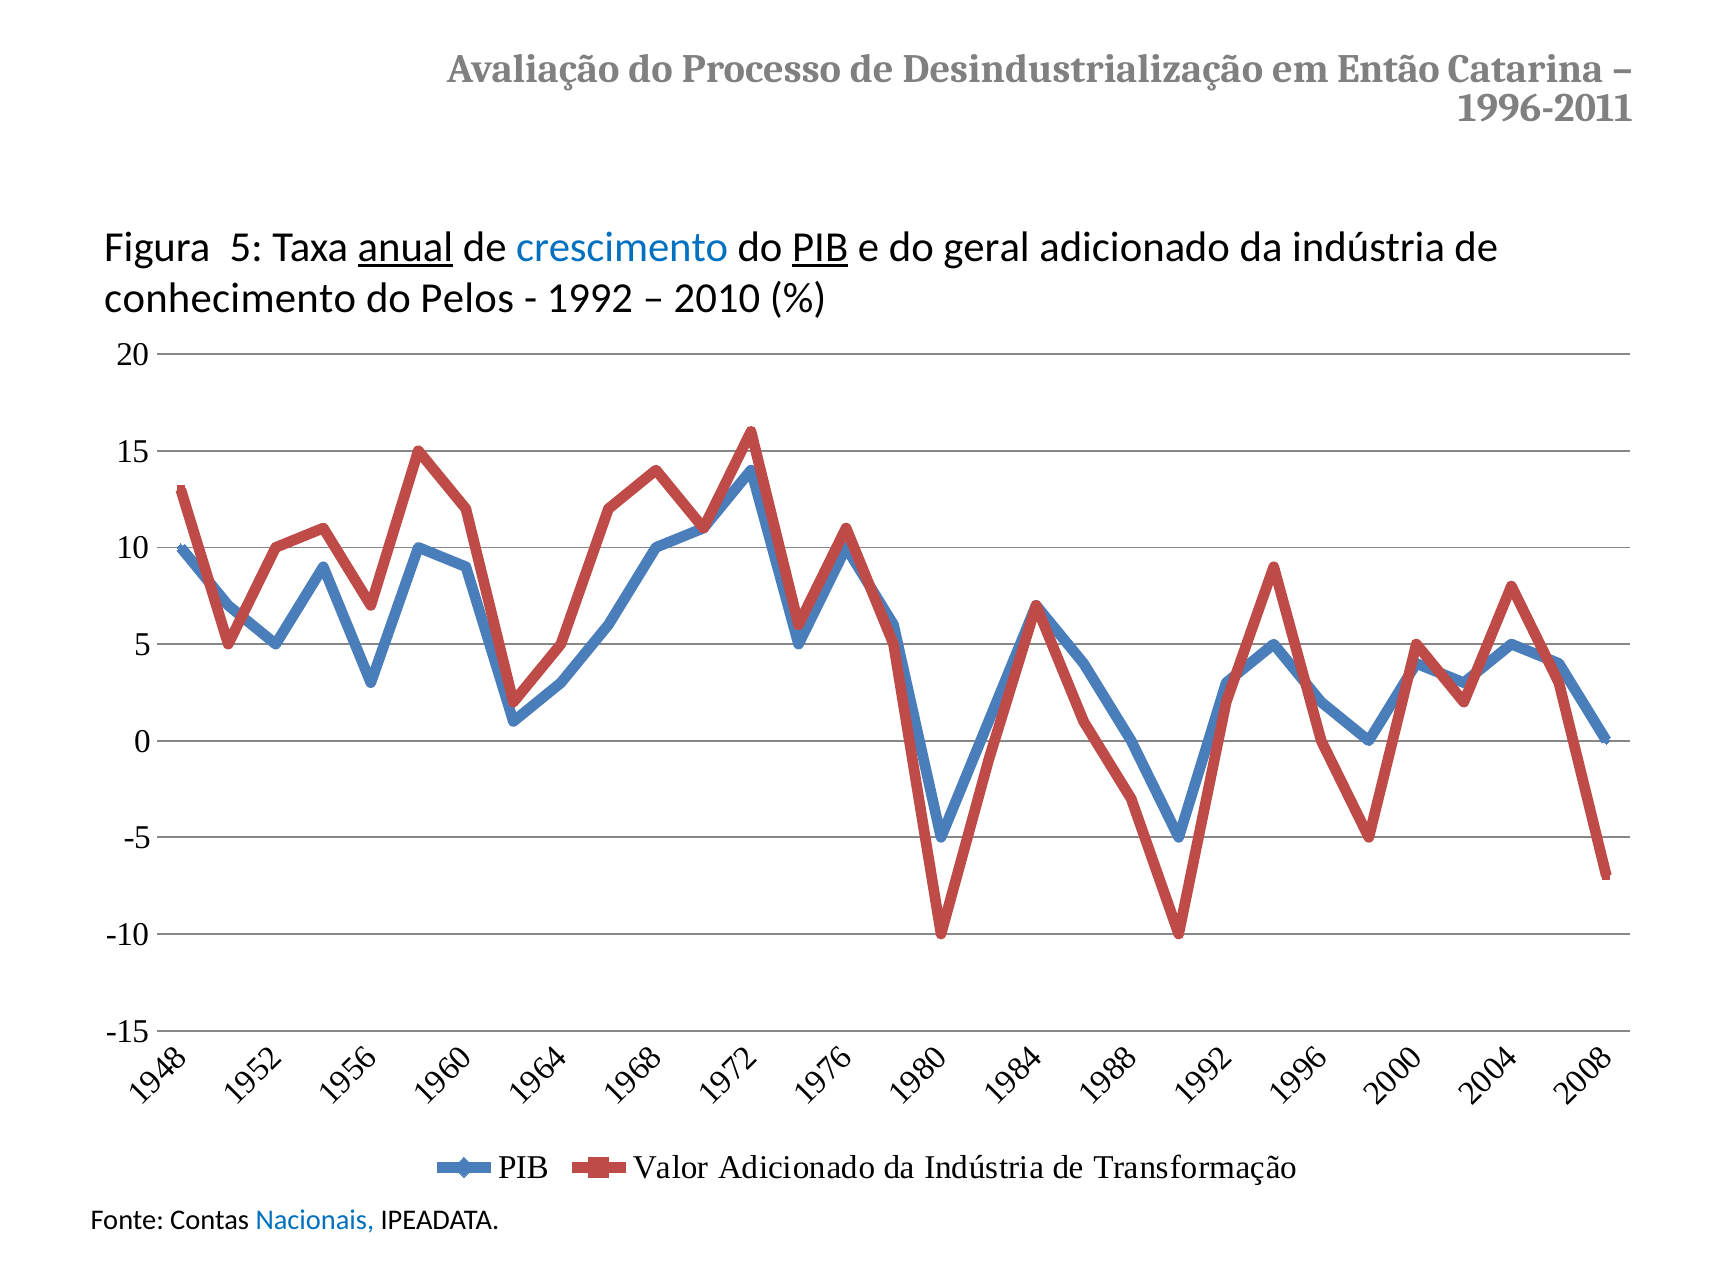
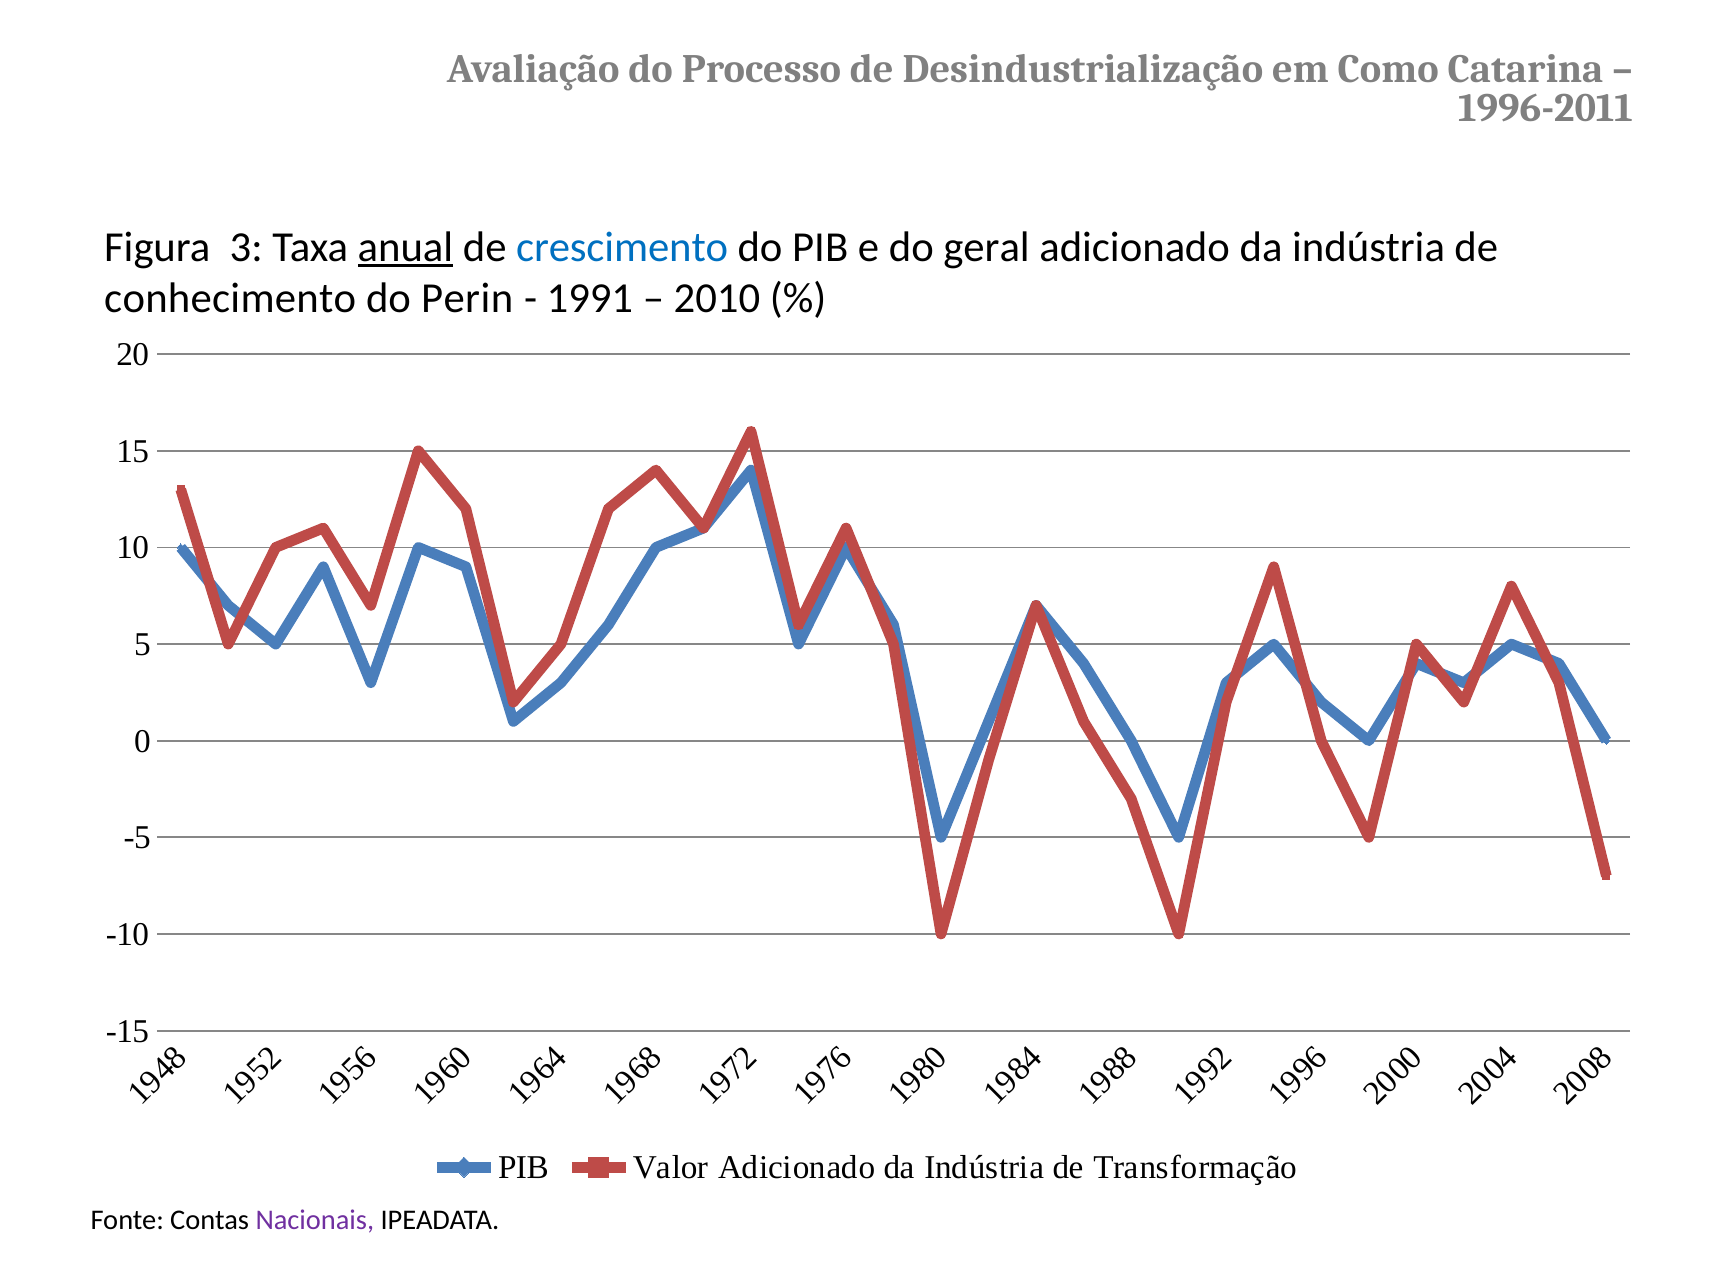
Então: Então -> Como
Figura 5: 5 -> 3
PIB at (820, 247) underline: present -> none
Pelos: Pelos -> Perin
1992: 1992 -> 1991
Nacionais colour: blue -> purple
